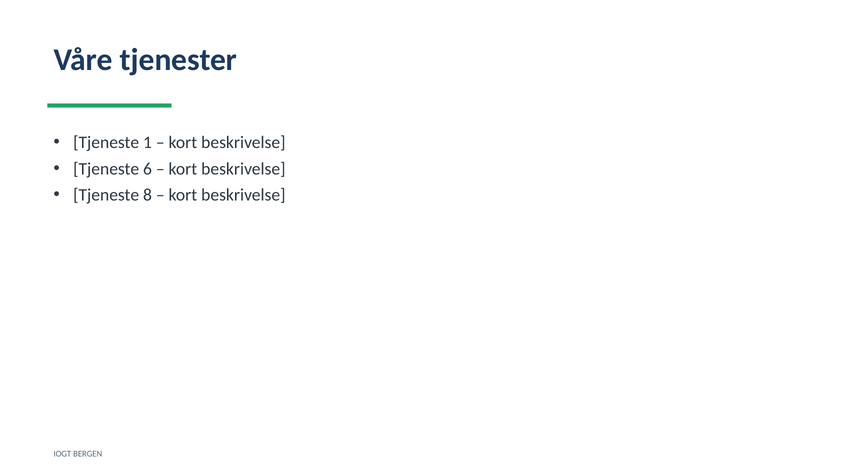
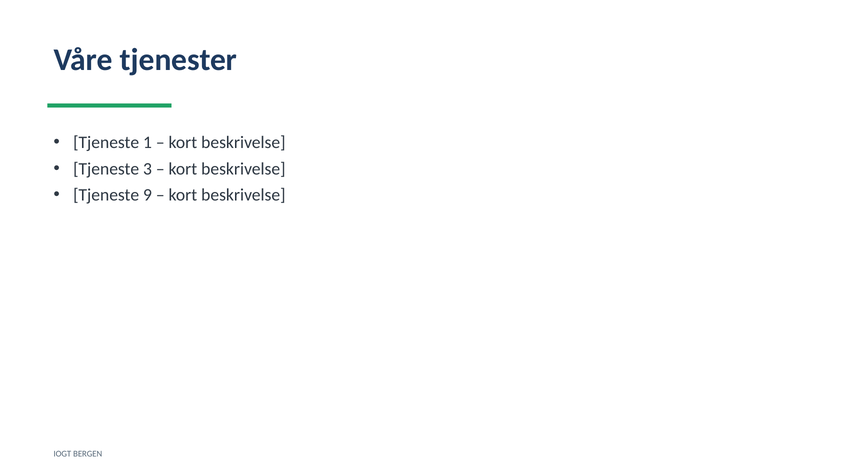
6: 6 -> 3
8: 8 -> 9
